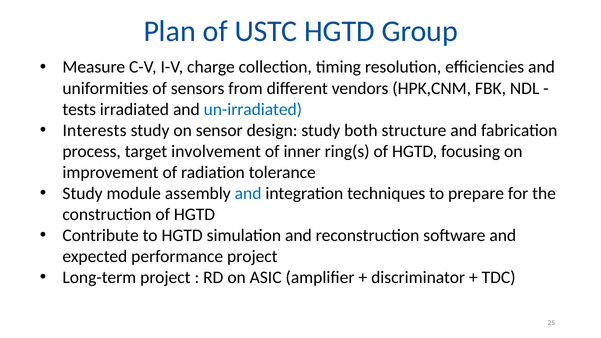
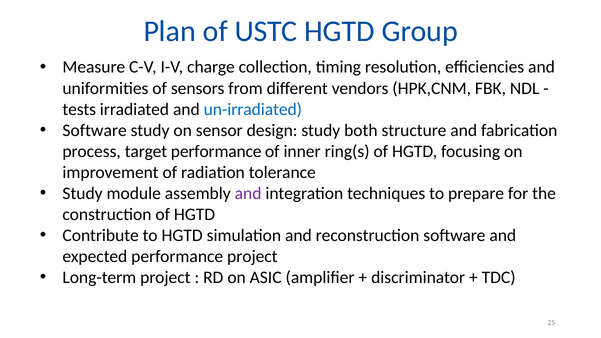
Interests at (95, 130): Interests -> Software
target involvement: involvement -> performance
and at (248, 193) colour: blue -> purple
